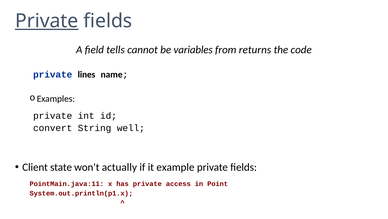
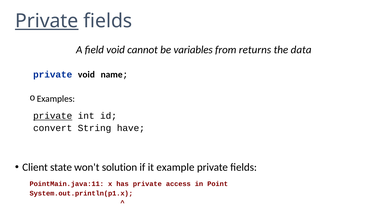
field tells: tells -> void
code: code -> data
private lines: lines -> void
private at (53, 116) underline: none -> present
well: well -> have
actually: actually -> solution
